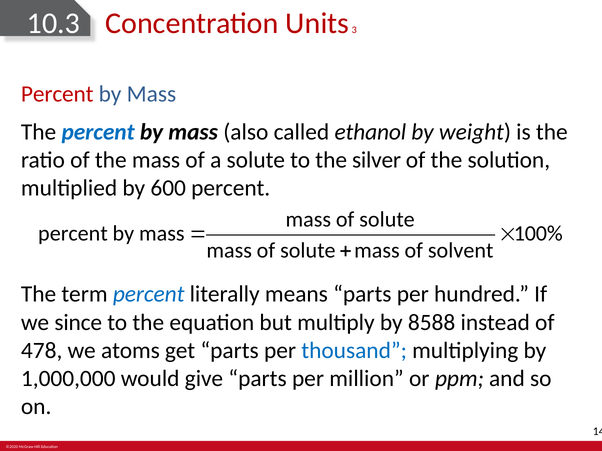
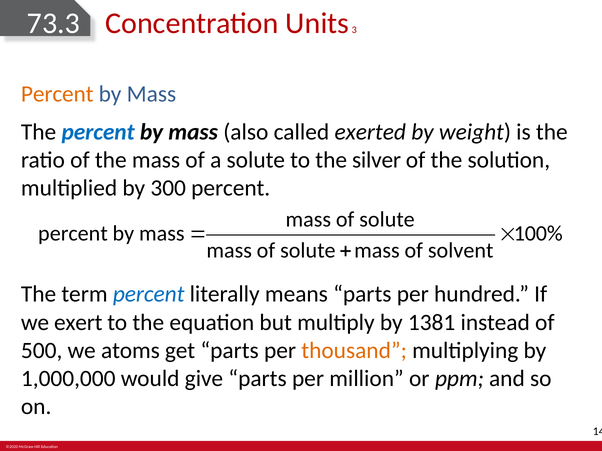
10.3: 10.3 -> 73.3
Percent at (57, 94) colour: red -> orange
ethanol: ethanol -> exerted
600: 600 -> 300
since: since -> exert
8588: 8588 -> 1381
478: 478 -> 500
thousand colour: blue -> orange
